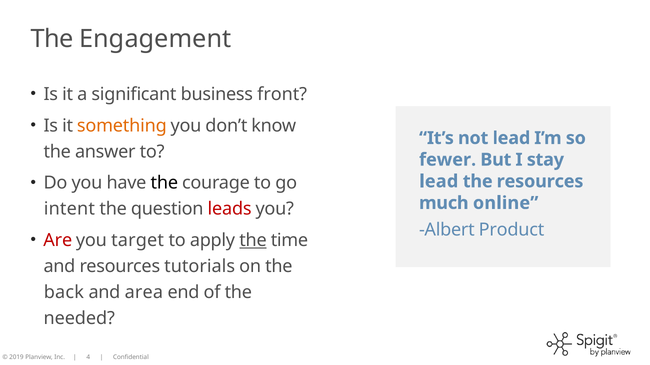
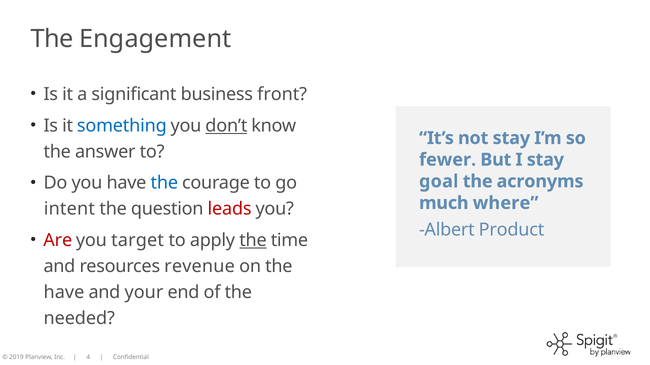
something colour: orange -> blue
don’t underline: none -> present
not lead: lead -> stay
the at (164, 183) colour: black -> blue
lead at (439, 182): lead -> goal
the resources: resources -> acronyms
online: online -> where
tutorials: tutorials -> revenue
back at (64, 293): back -> have
area: area -> your
